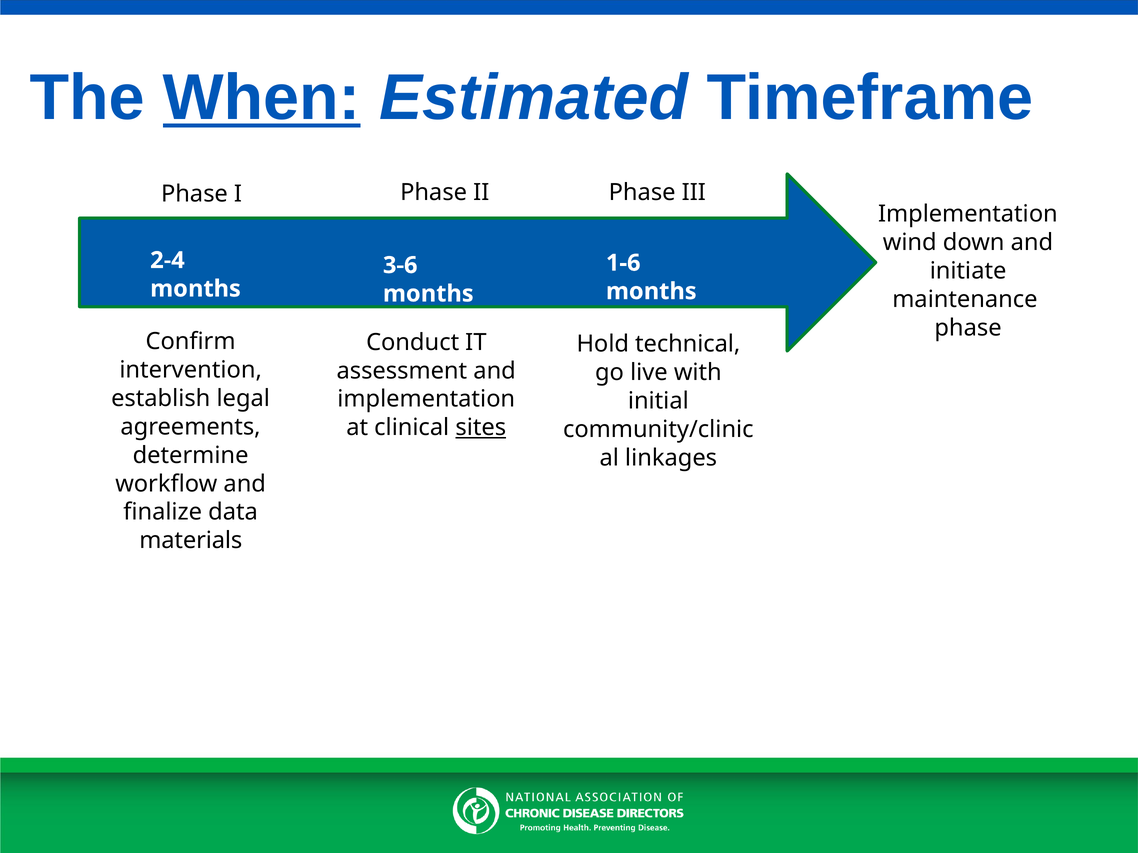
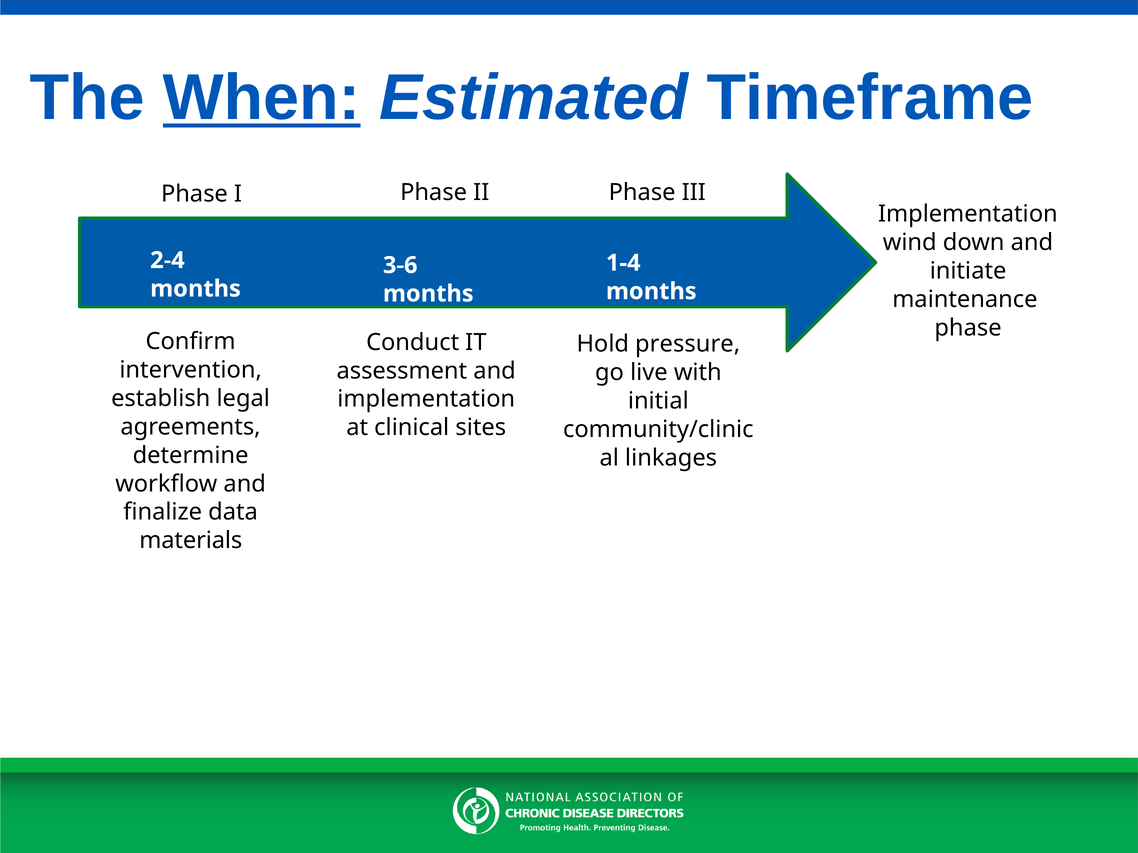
1-6: 1-6 -> 1-4
technical: technical -> pressure
sites underline: present -> none
